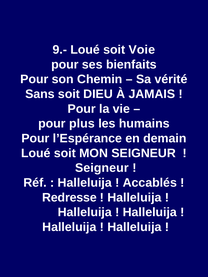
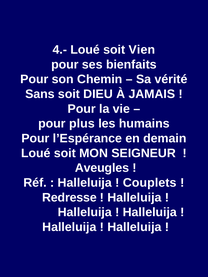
9.-: 9.- -> 4.-
Voie: Voie -> Vien
Seigneur at (102, 168): Seigneur -> Aveugles
Accablés: Accablés -> Couplets
